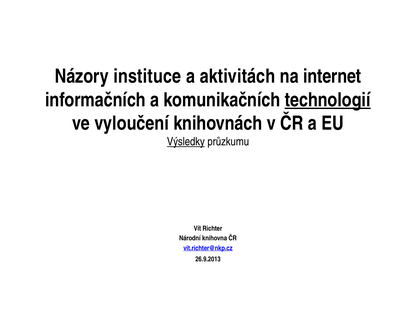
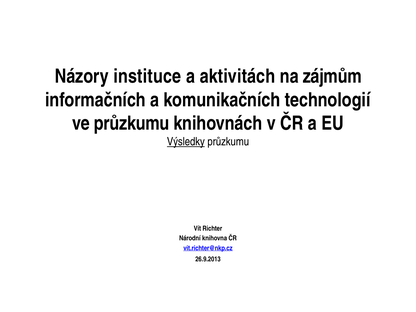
internet: internet -> zájmům
technologií underline: present -> none
ve vyloučení: vyloučení -> průzkumu
